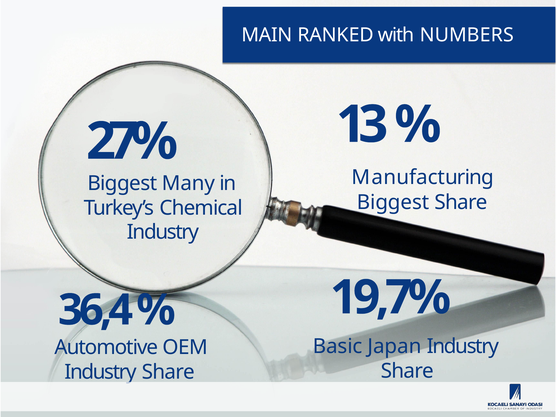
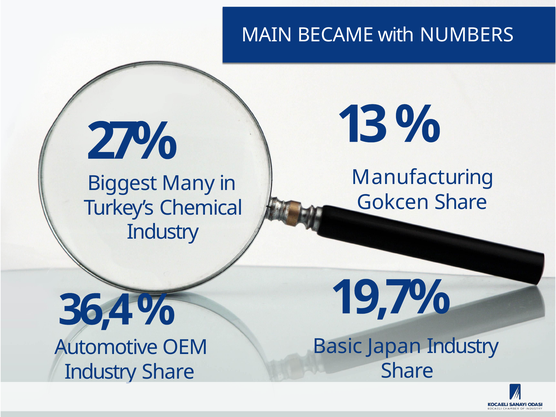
RANKED: RANKED -> BECAME
Biggest at (393, 202): Biggest -> Gokcen
